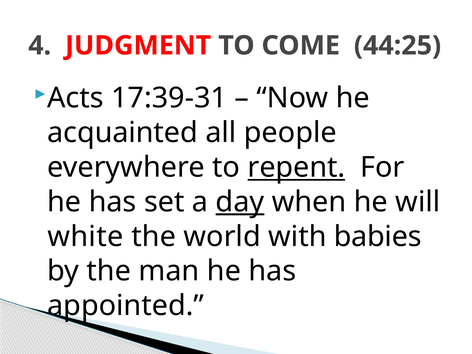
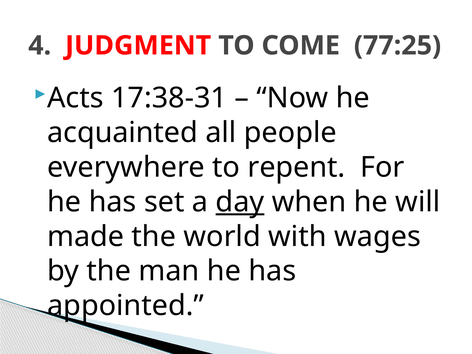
44:25: 44:25 -> 77:25
17:39-31: 17:39-31 -> 17:38-31
repent underline: present -> none
white: white -> made
babies: babies -> wages
